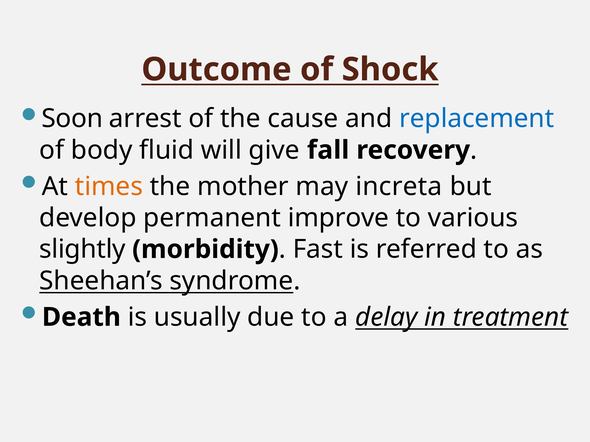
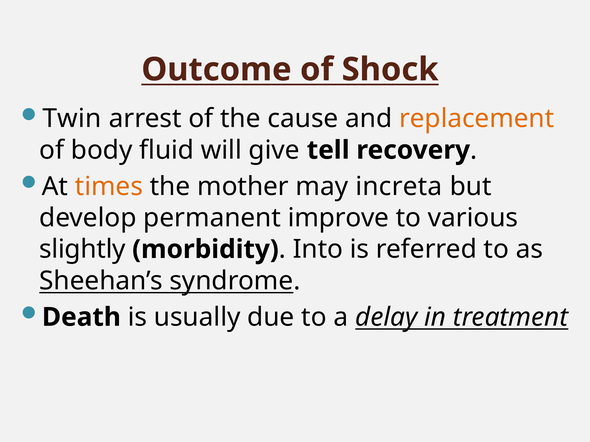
Soon: Soon -> Twin
replacement colour: blue -> orange
fall: fall -> tell
Fast: Fast -> Into
